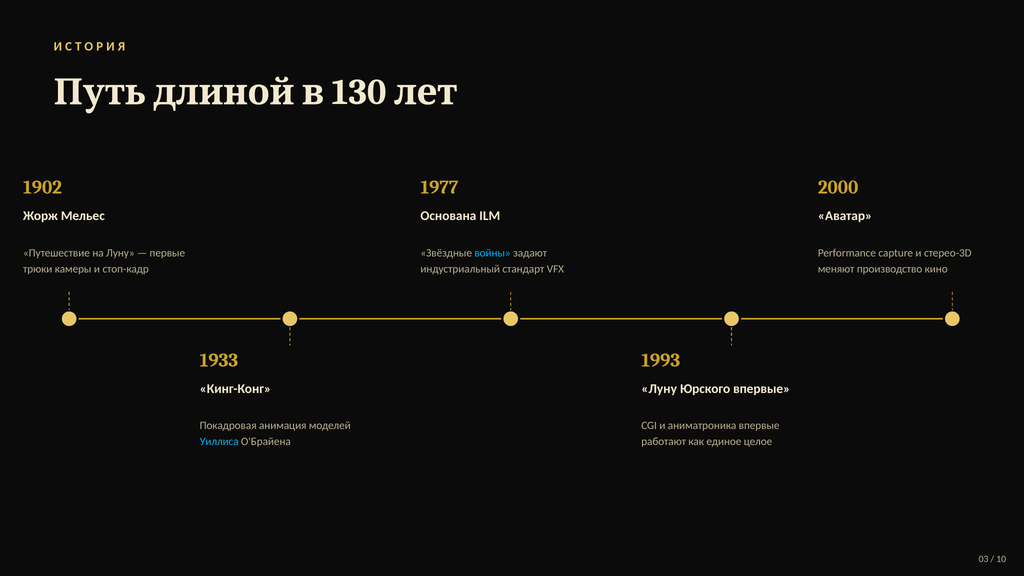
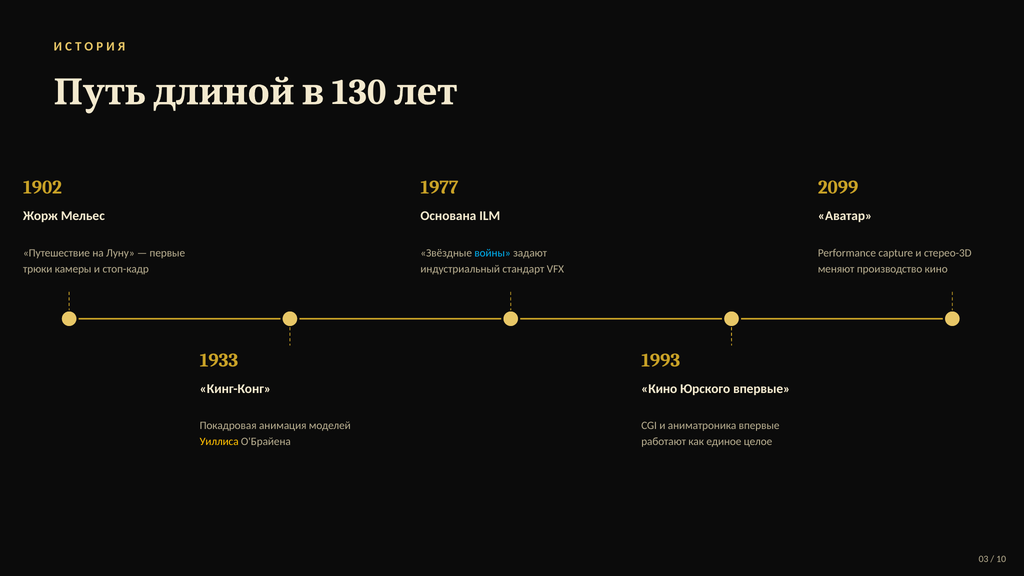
2000: 2000 -> 2099
Луну at (659, 389): Луну -> Кино
Уиллиса colour: light blue -> yellow
